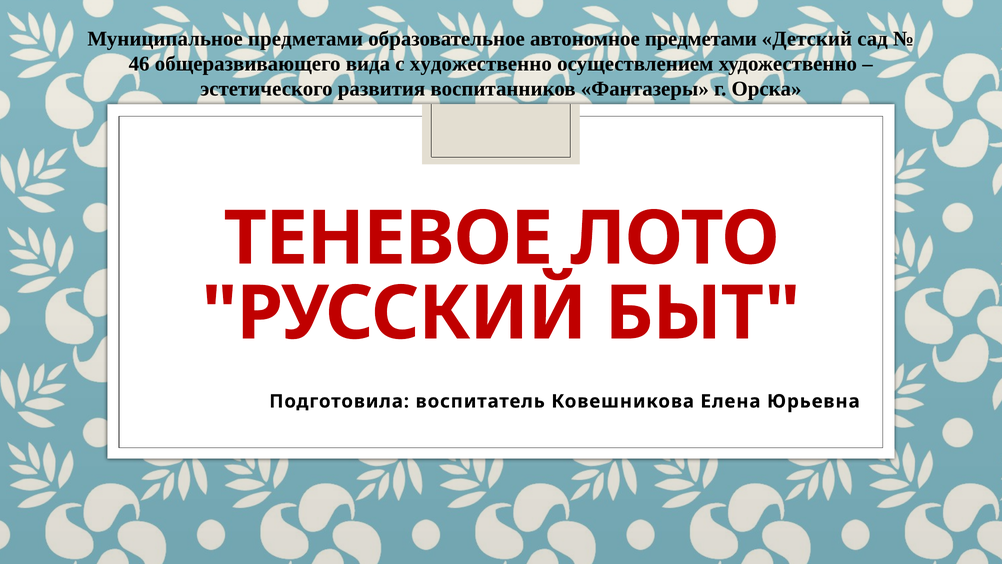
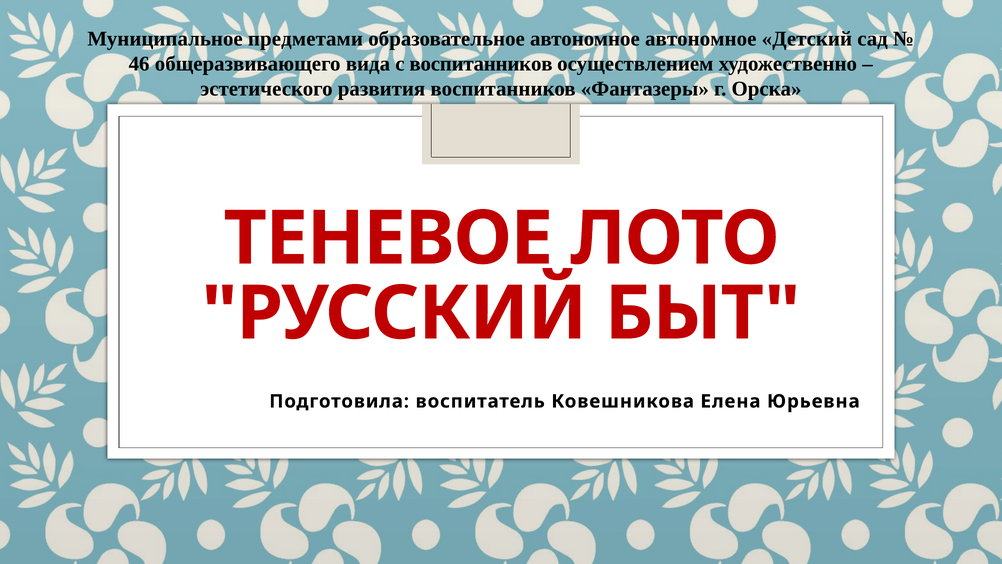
автономное предметами: предметами -> автономное
с художественно: художественно -> воспитанников
